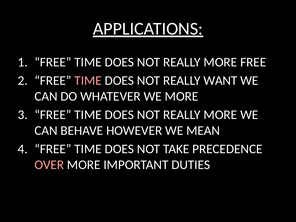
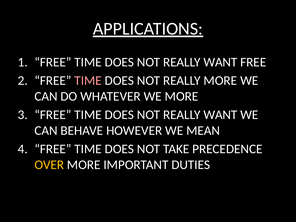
MORE at (220, 62): MORE -> WANT
REALLY WANT: WANT -> MORE
MORE at (220, 115): MORE -> WANT
OVER colour: pink -> yellow
